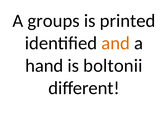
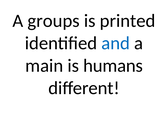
and colour: orange -> blue
hand: hand -> main
boltonii: boltonii -> humans
